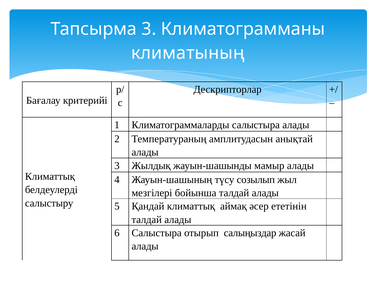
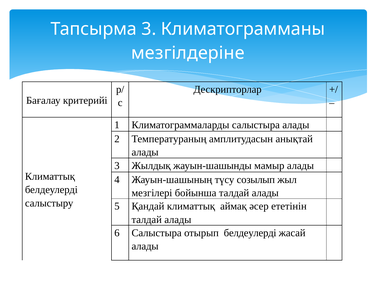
климатының: климатының -> мезгілдеріне
отырып салыңыздар: салыңыздар -> белдеулерді
